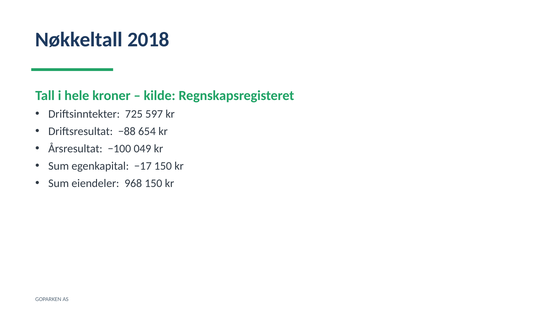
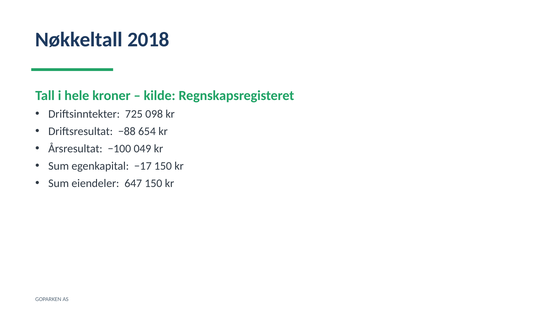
597: 597 -> 098
968: 968 -> 647
